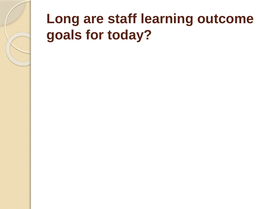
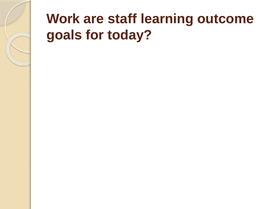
Long: Long -> Work
